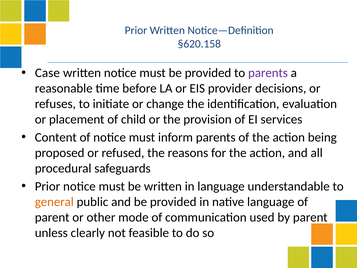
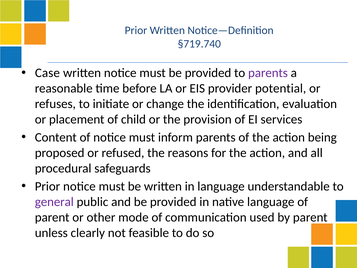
§620.158: §620.158 -> §719.740
decisions: decisions -> potential
general colour: orange -> purple
